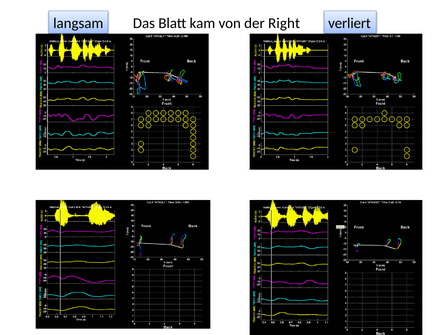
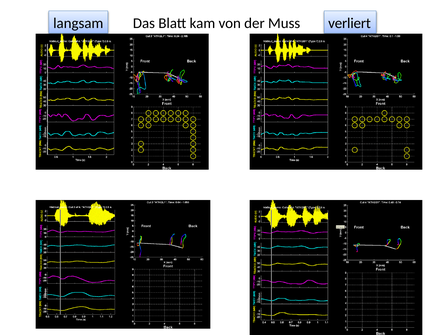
Right: Right -> Muss
